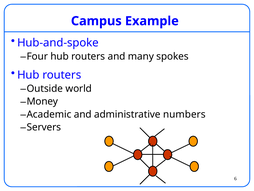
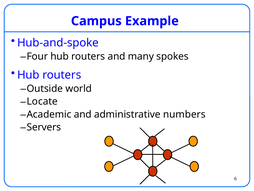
Money: Money -> Locate
